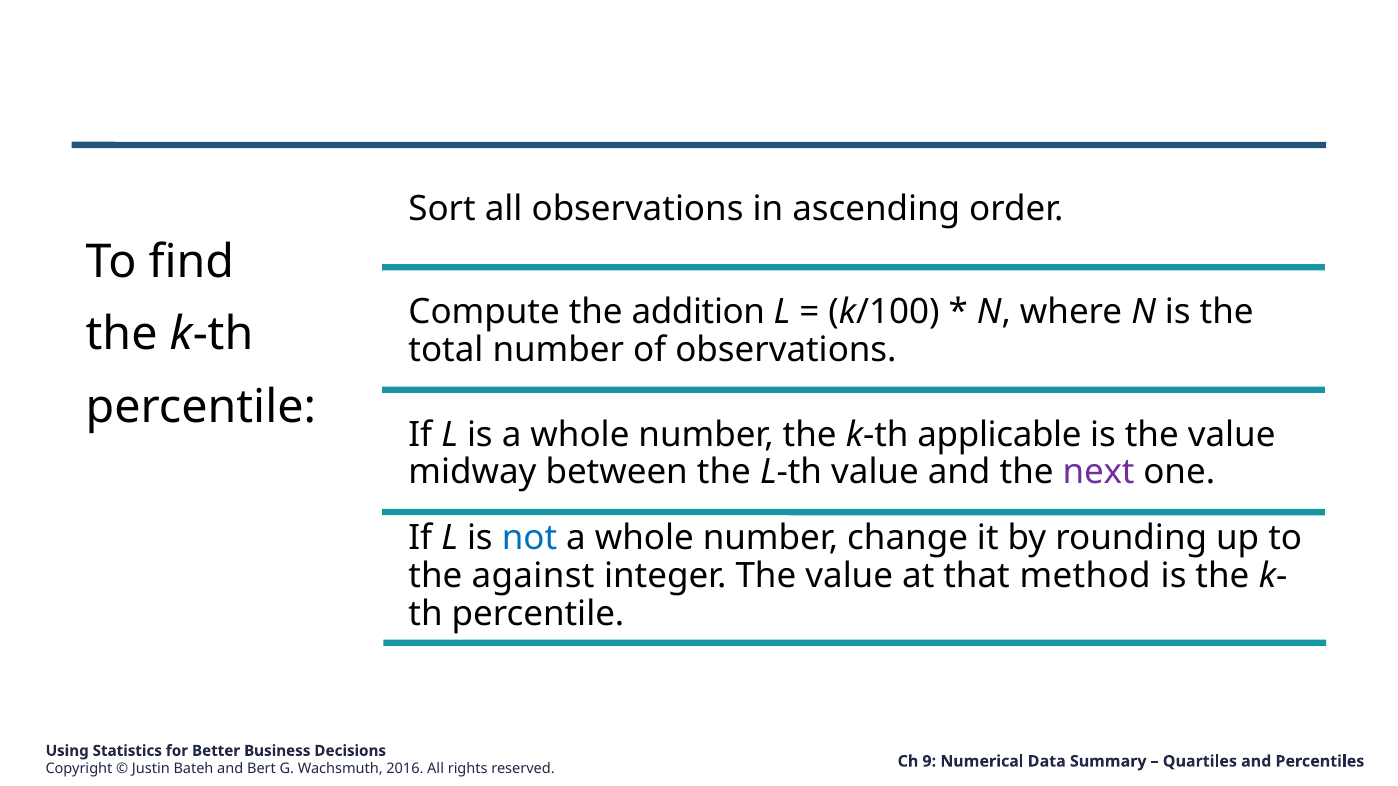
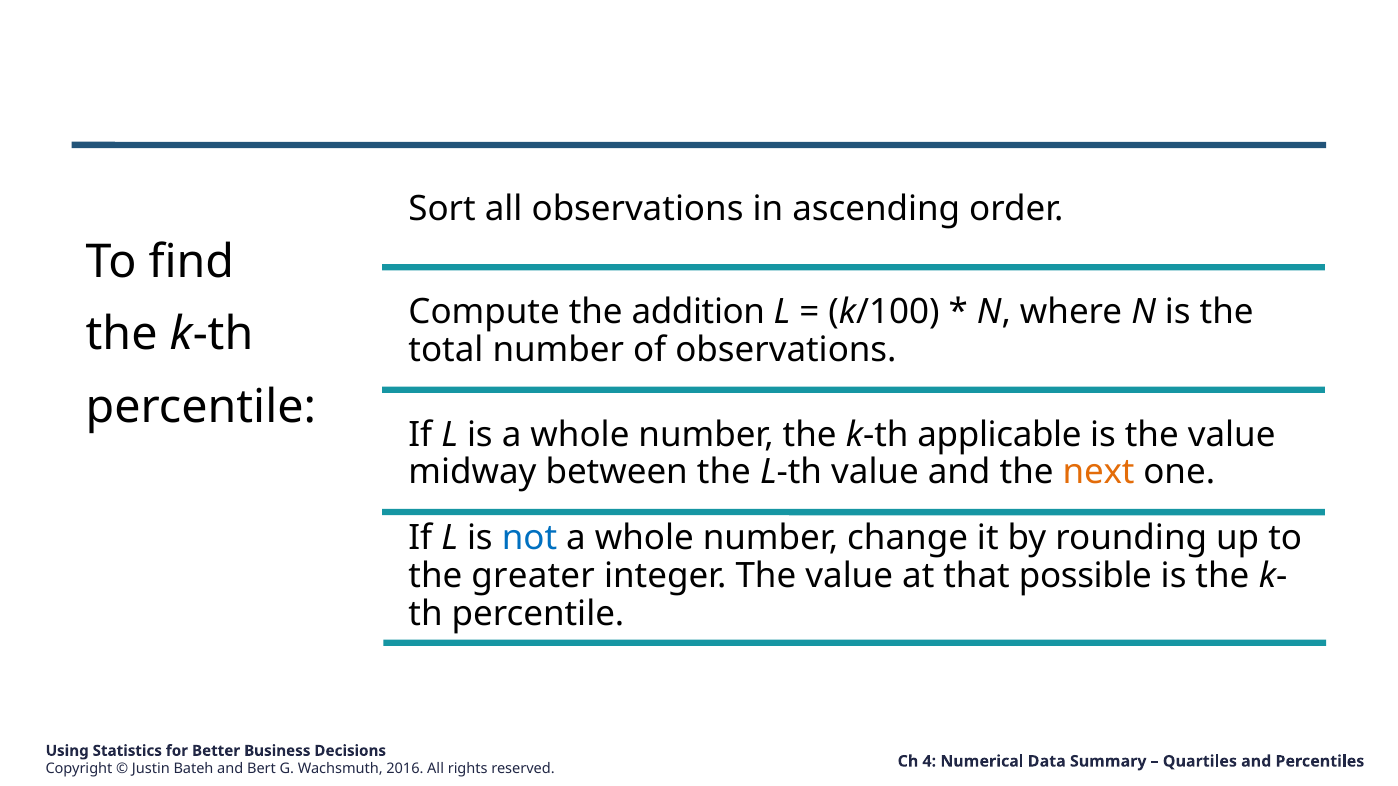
next colour: purple -> orange
against: against -> greater
method: method -> possible
9: 9 -> 4
